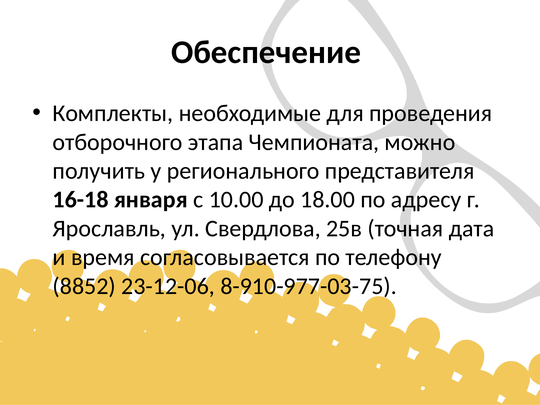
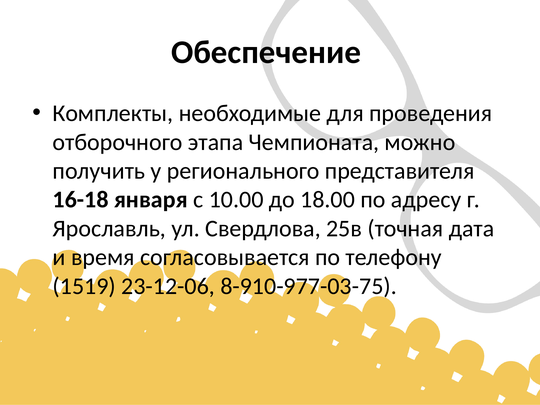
8852: 8852 -> 1519
